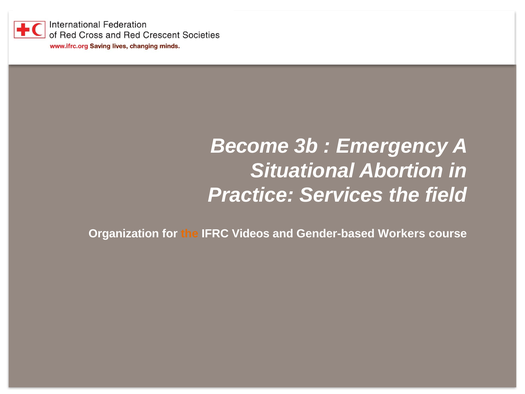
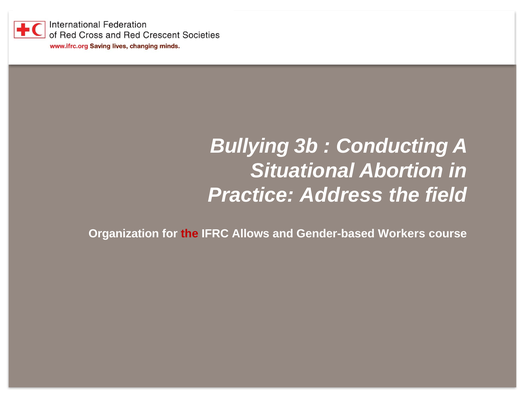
Become: Become -> Bullying
Emergency: Emergency -> Conducting
Services: Services -> Address
the at (190, 234) colour: orange -> red
Videos: Videos -> Allows
